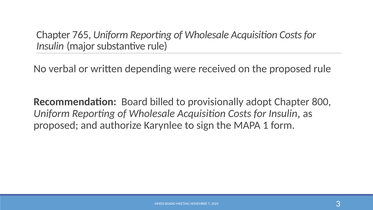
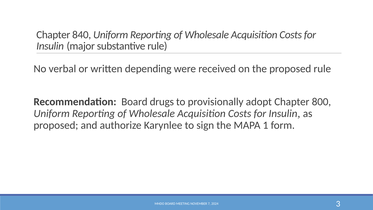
765: 765 -> 840
billed: billed -> drugs
